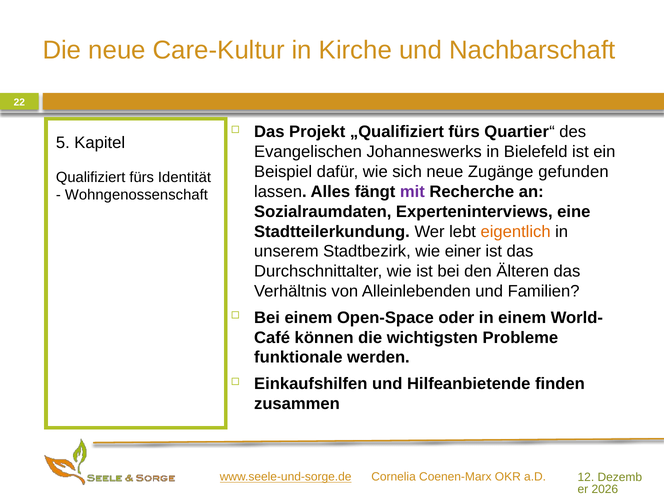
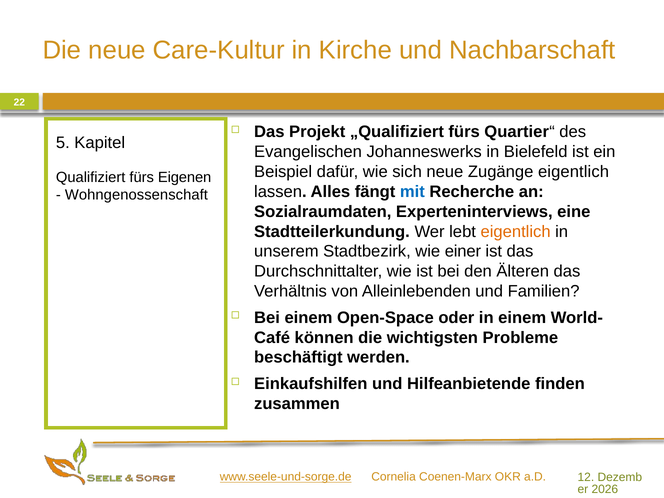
Zugänge gefunden: gefunden -> eigentlich
Identität: Identität -> Eigenen
mit colour: purple -> blue
funktionale: funktionale -> beschäftigt
